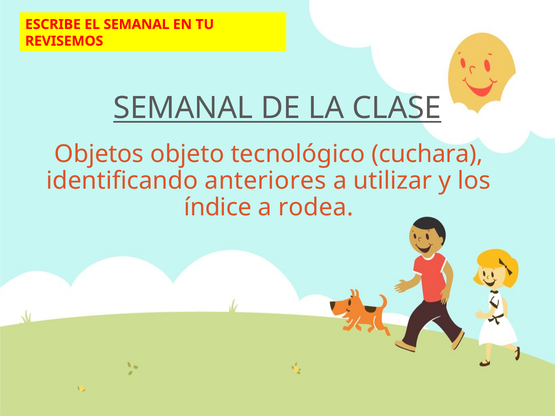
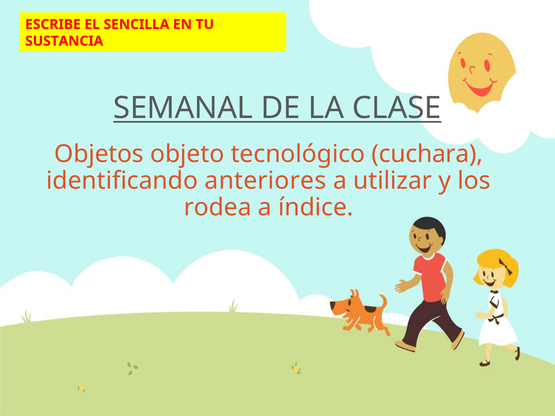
EL SEMANAL: SEMANAL -> SENCILLA
REVISEMOS: REVISEMOS -> SUSTANCIA
índice: índice -> rodea
rodea: rodea -> índice
